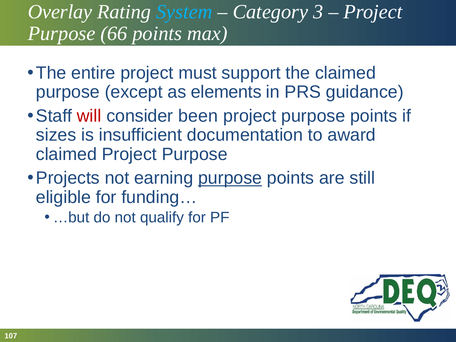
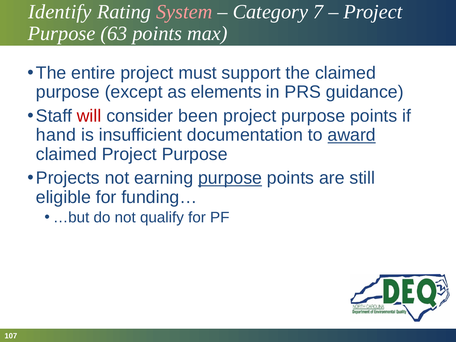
Overlay: Overlay -> Identify
System colour: light blue -> pink
3: 3 -> 7
66: 66 -> 63
sizes: sizes -> hand
award underline: none -> present
